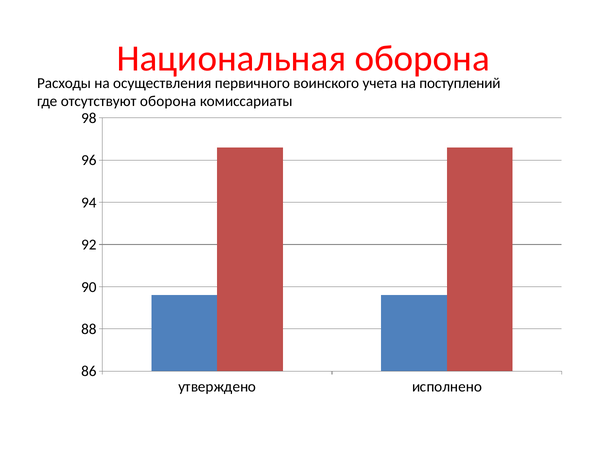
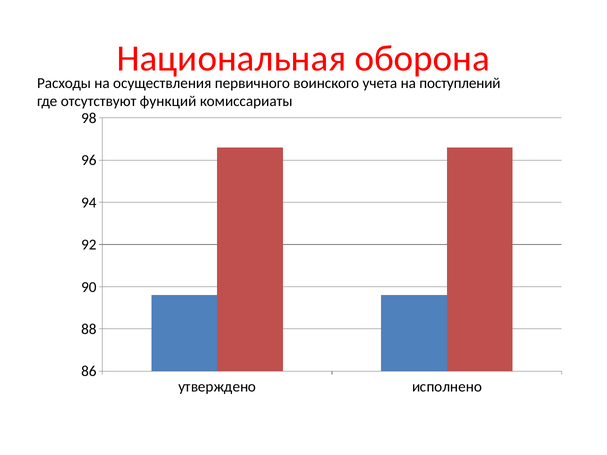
отсутствуют оборона: оборона -> функций
